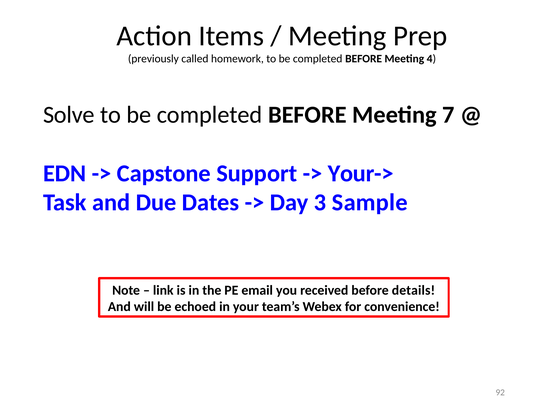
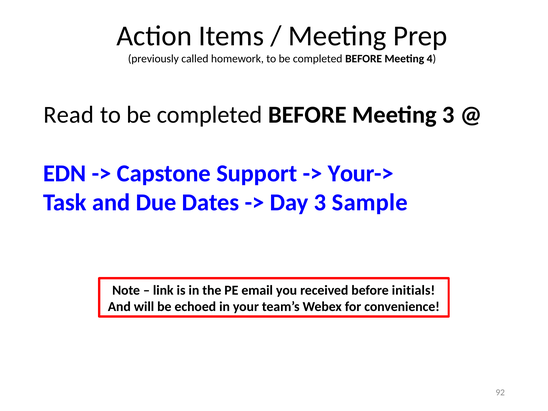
Solve: Solve -> Read
Meeting 7: 7 -> 3
details: details -> initials
